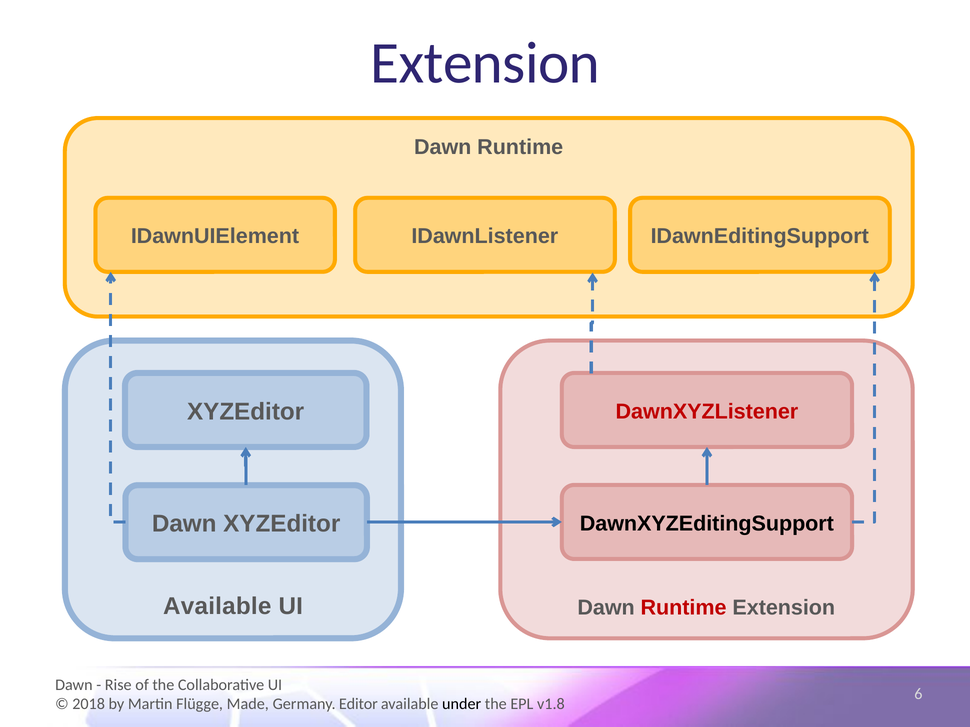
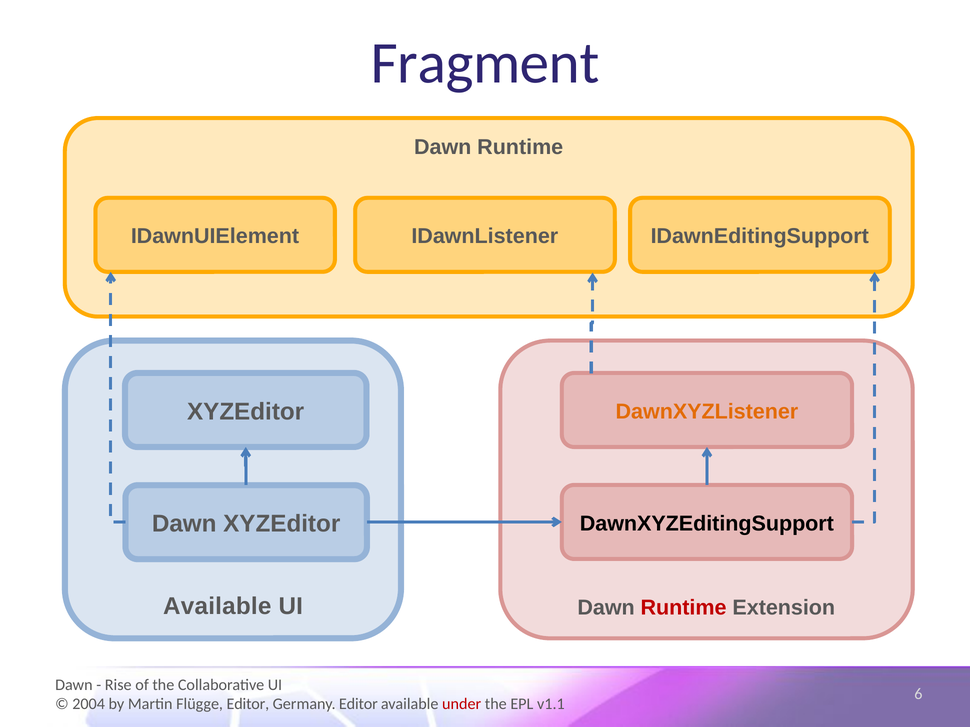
Extension at (485, 63): Extension -> Fragment
DawnXYZListener colour: red -> orange
2018: 2018 -> 2004
Flügge Made: Made -> Editor
under colour: black -> red
v1.8: v1.8 -> v1.1
